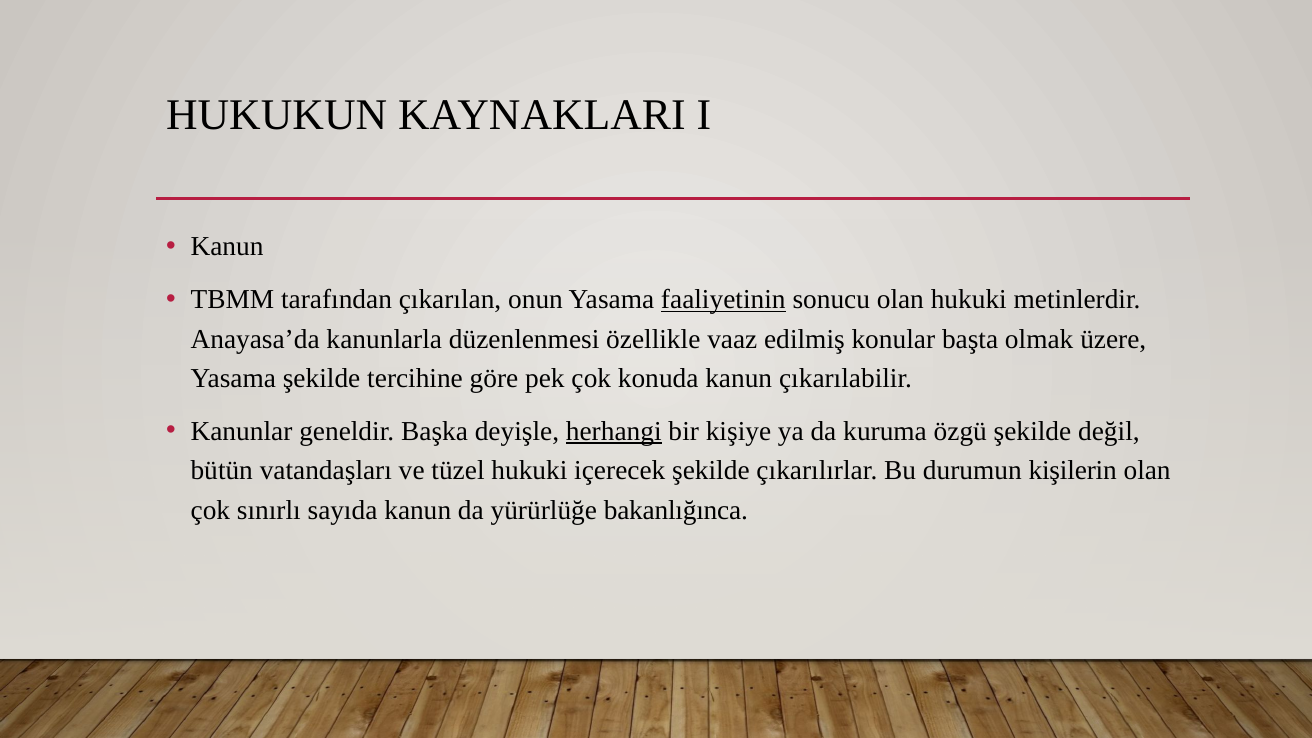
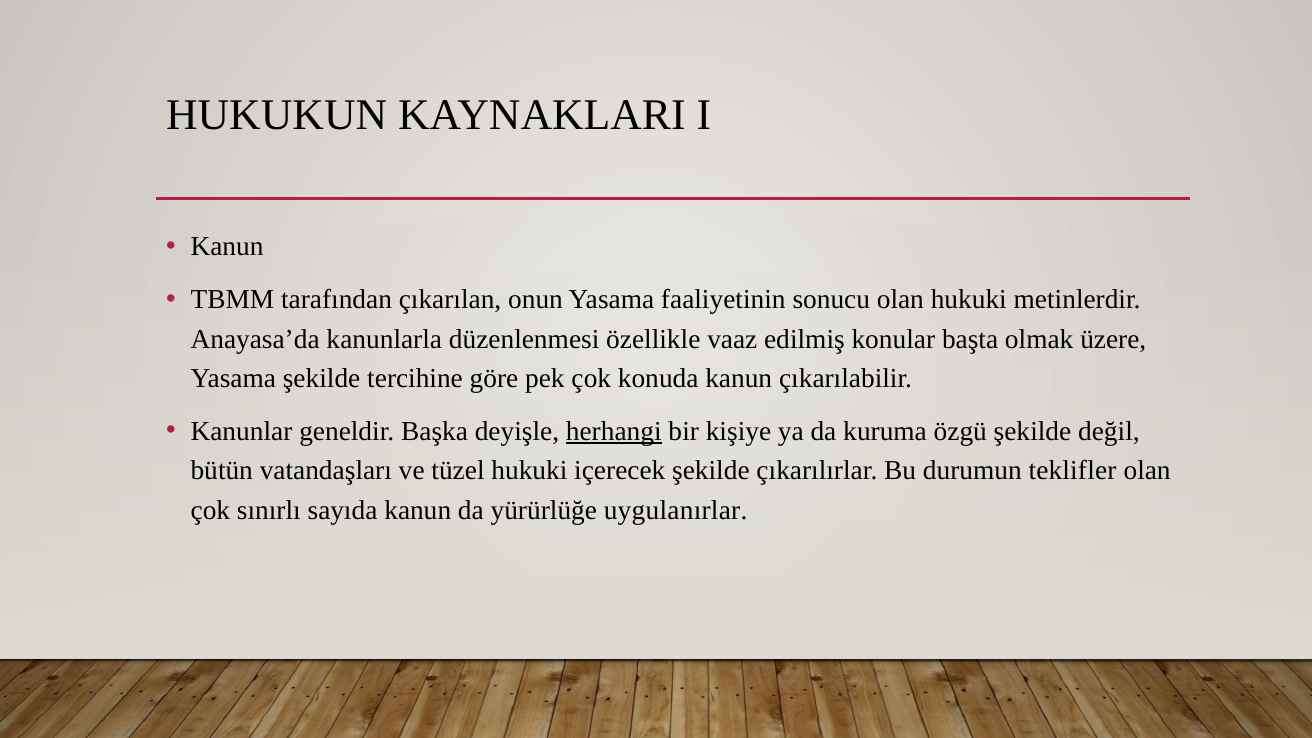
faaliyetinin underline: present -> none
kişilerin: kişilerin -> teklifler
bakanlığınca: bakanlığınca -> uygulanırlar
